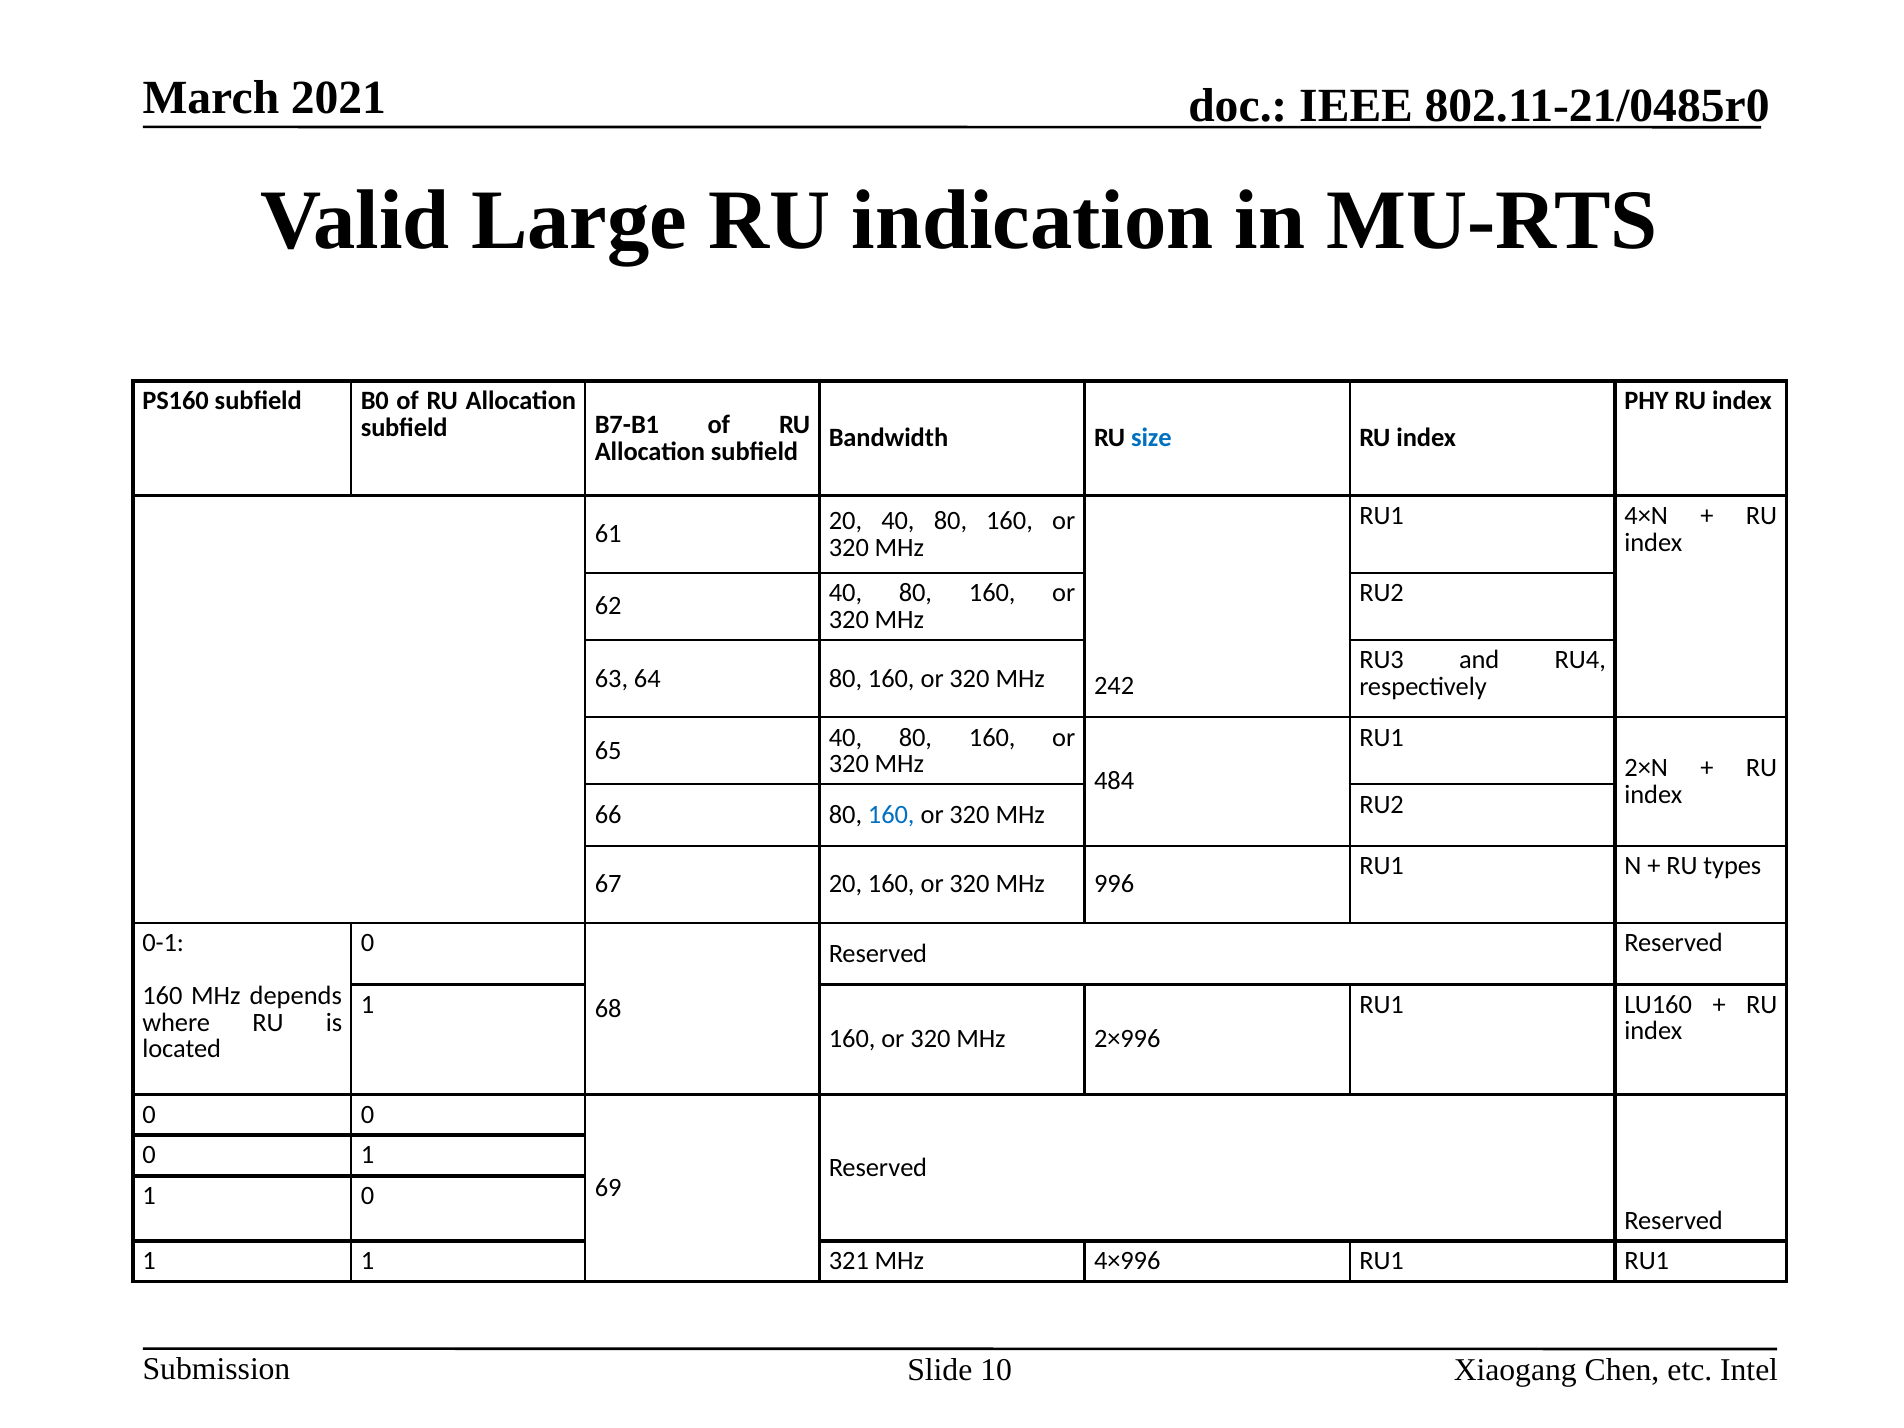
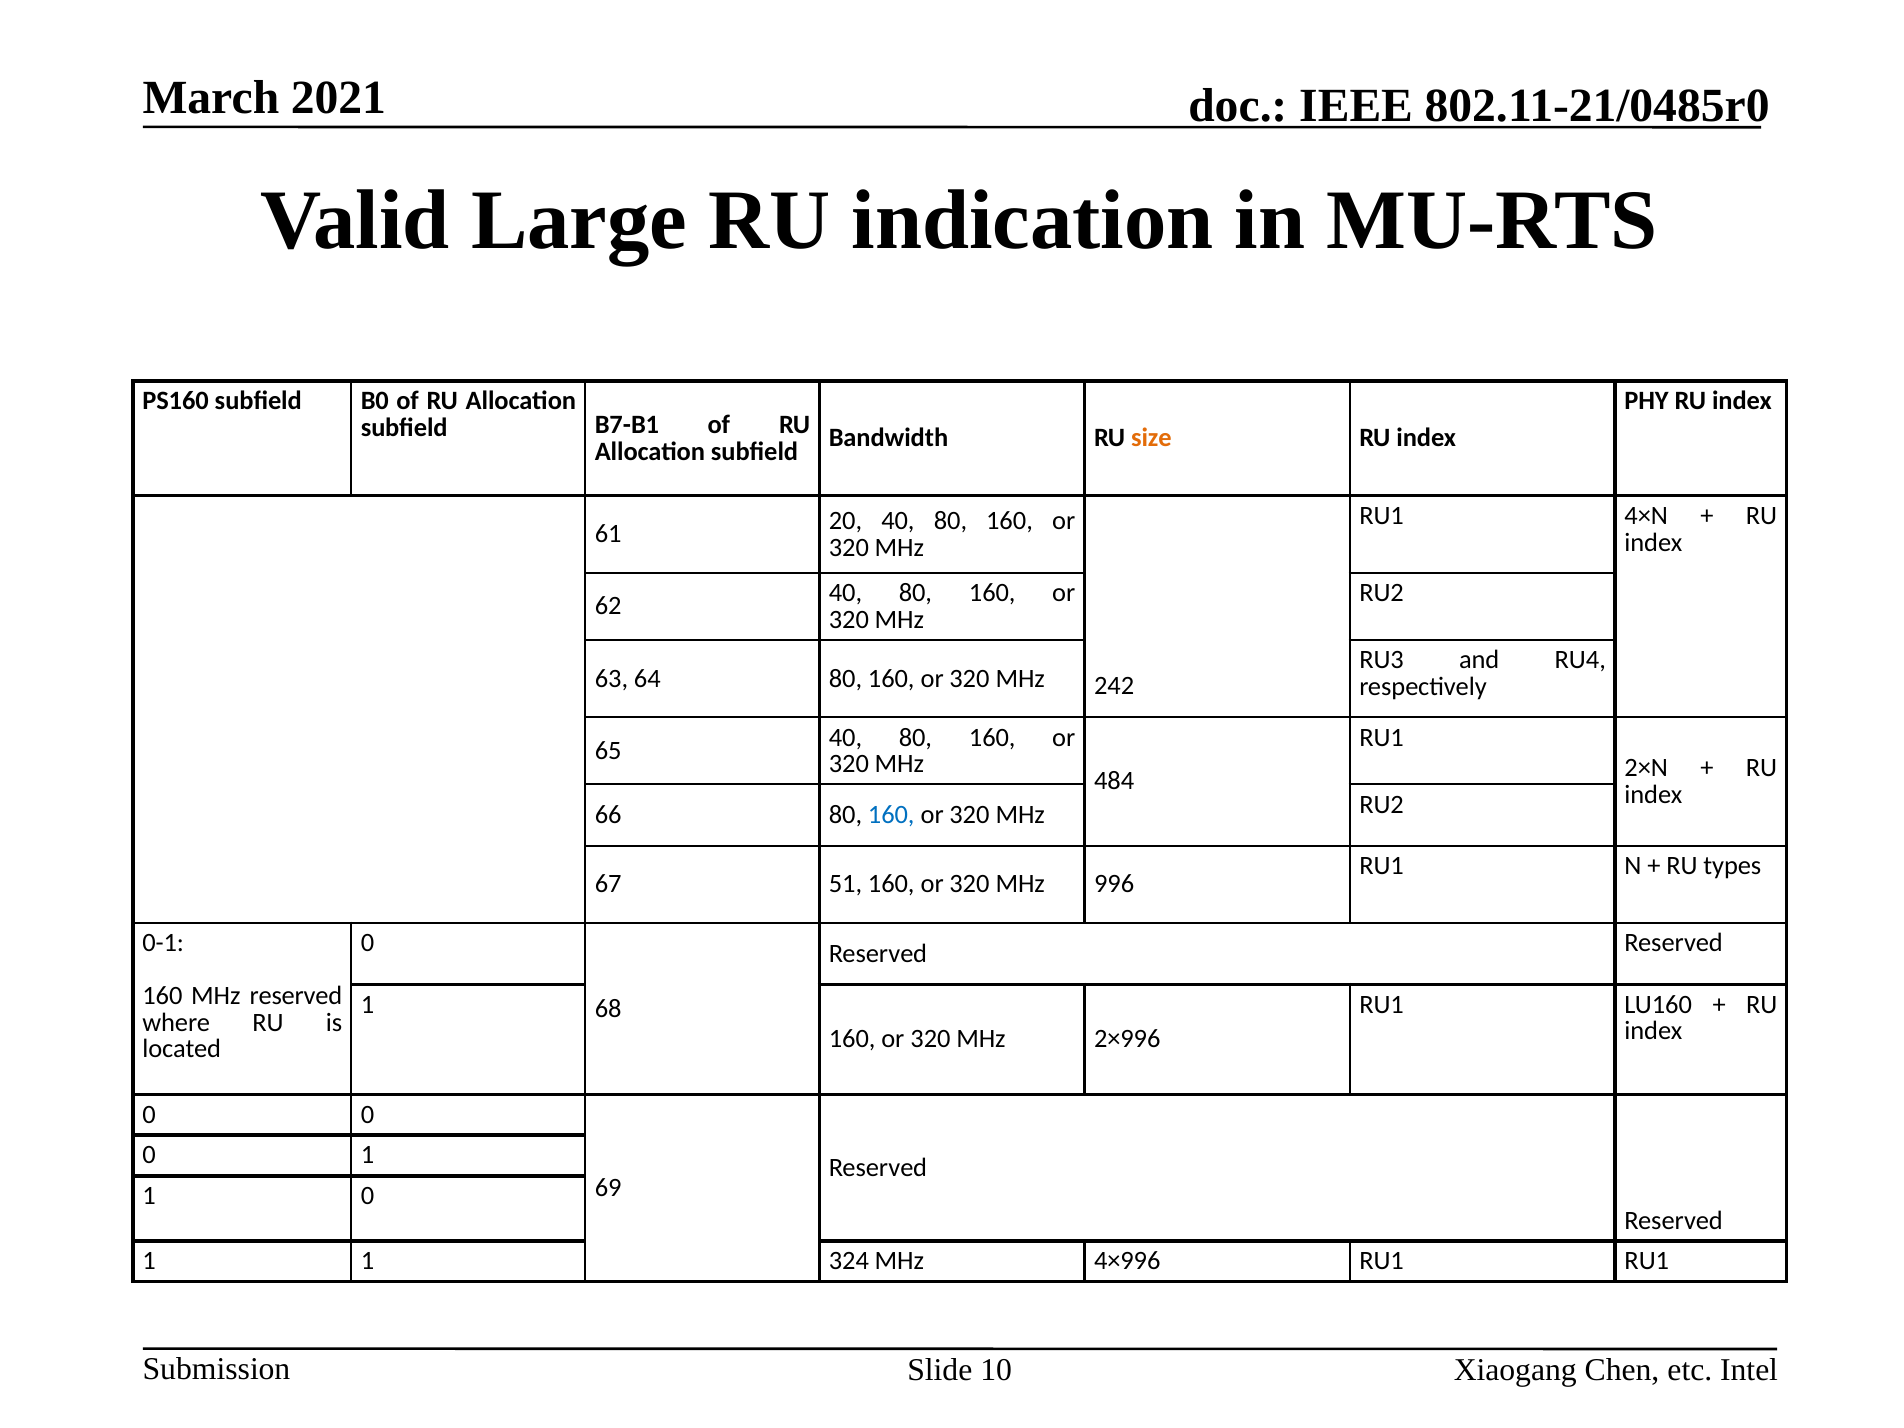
size colour: blue -> orange
67 20: 20 -> 51
MHz depends: depends -> reserved
321: 321 -> 324
